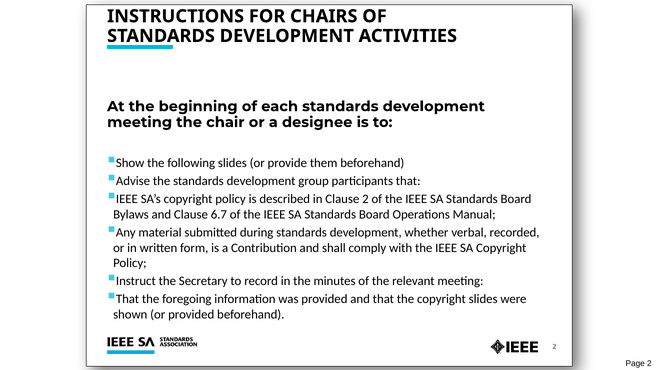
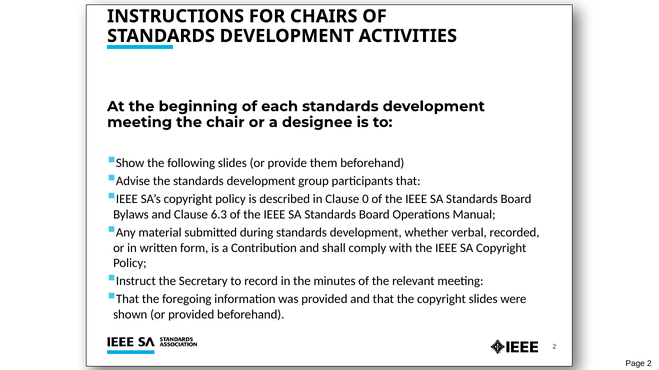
Clause 2: 2 -> 0
6.7: 6.7 -> 6.3
